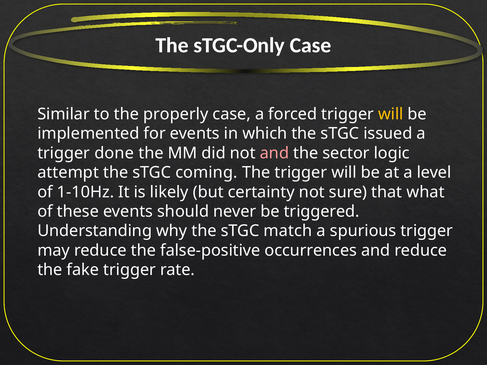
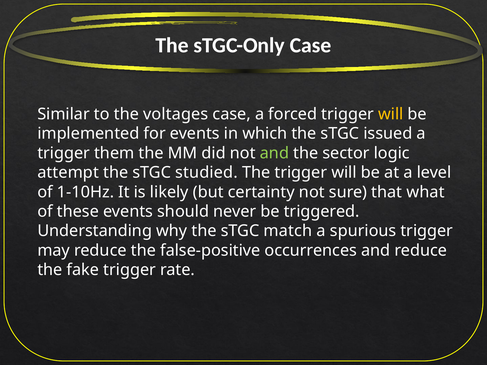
properly: properly -> voltages
done: done -> them
and at (274, 153) colour: pink -> light green
coming: coming -> studied
